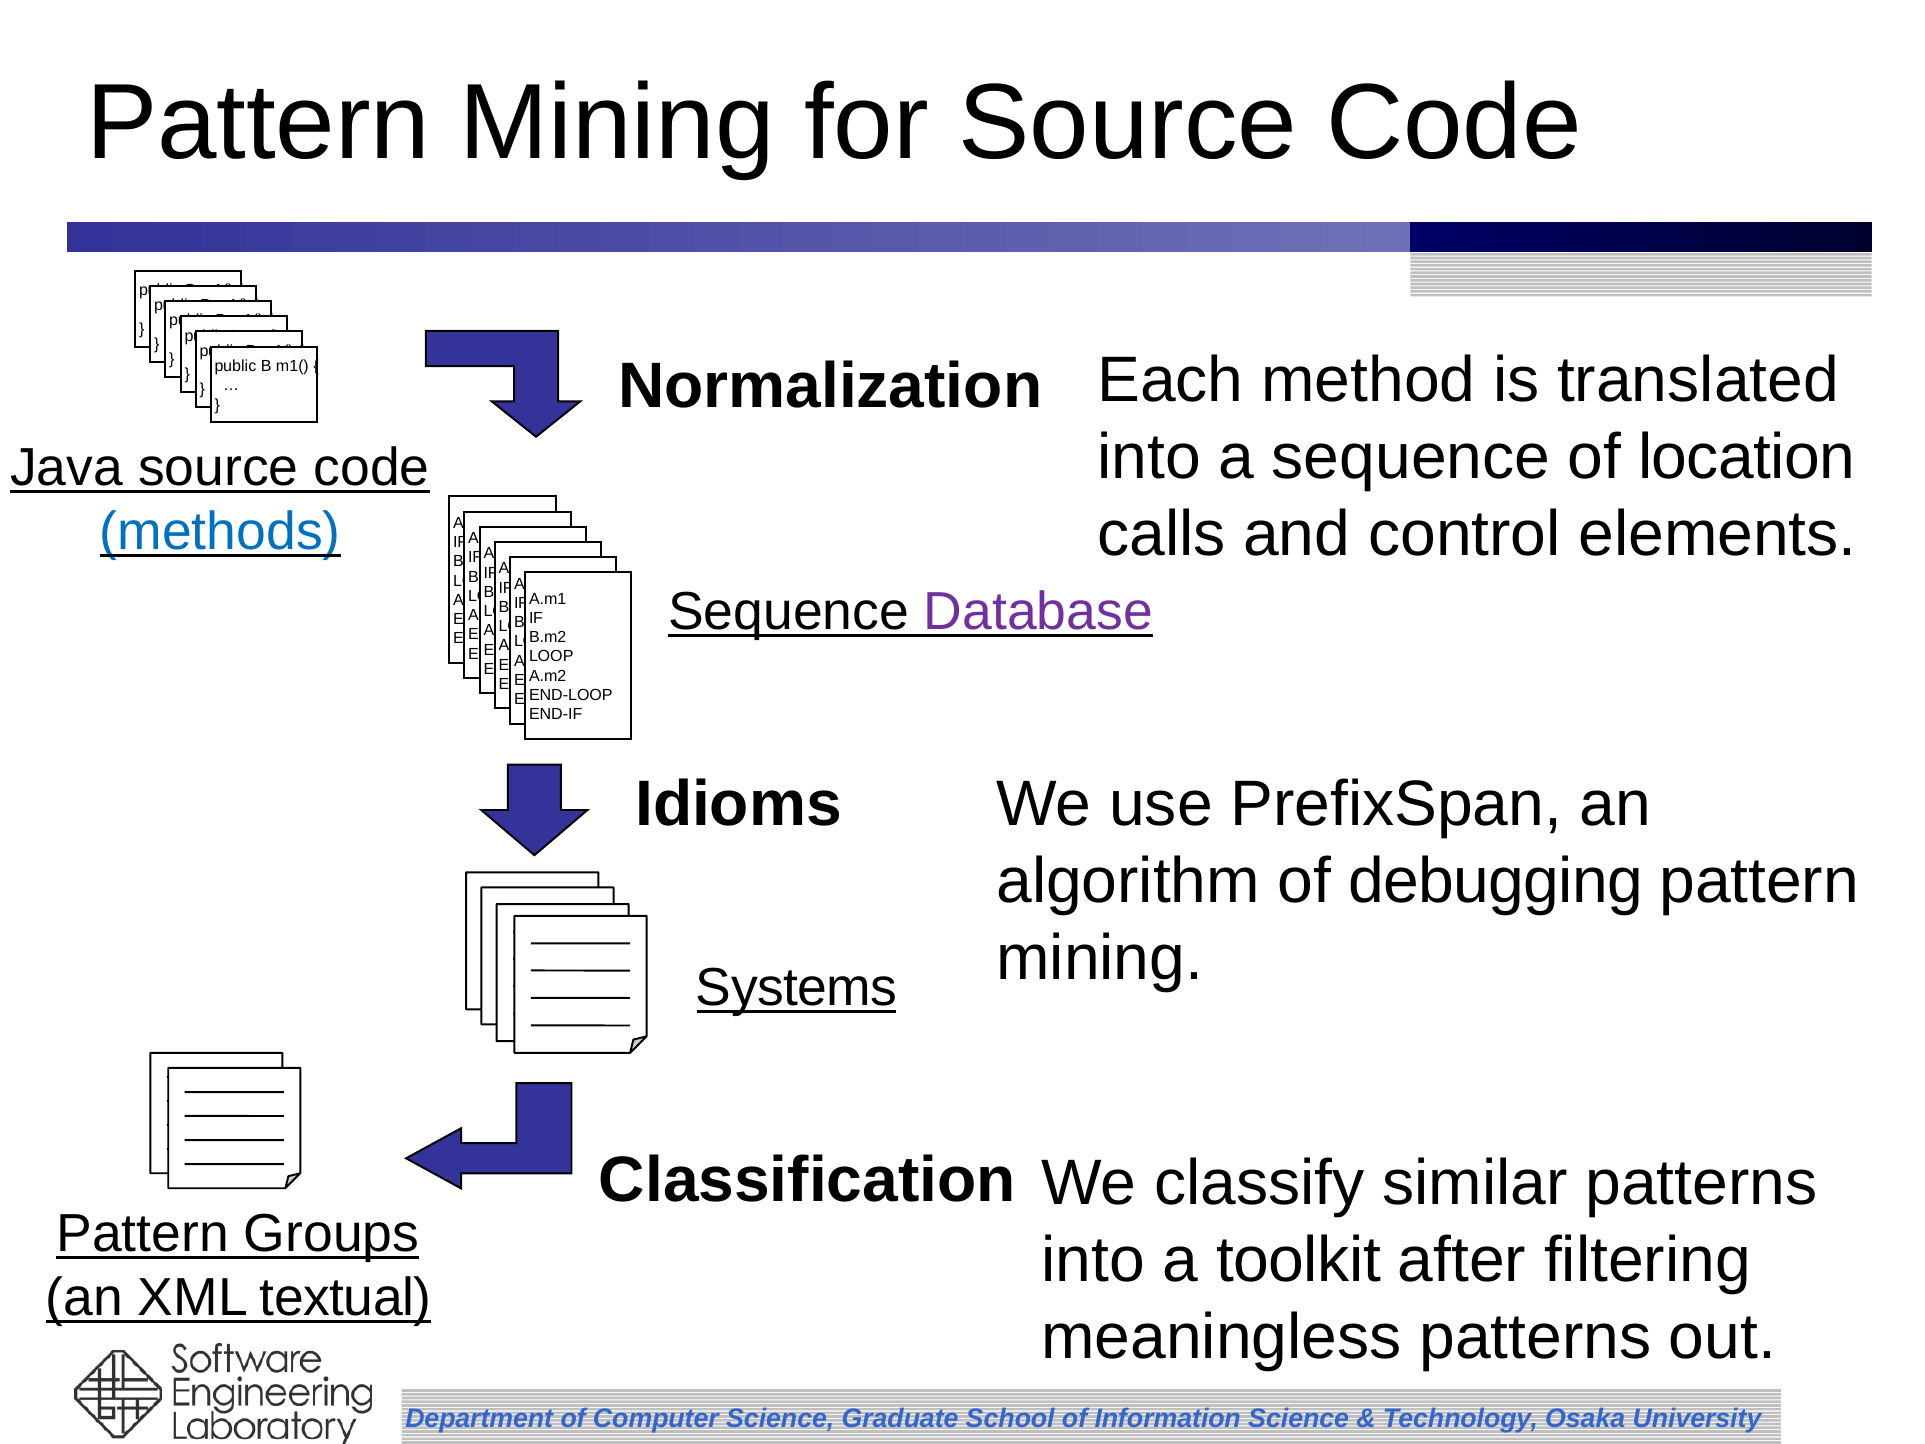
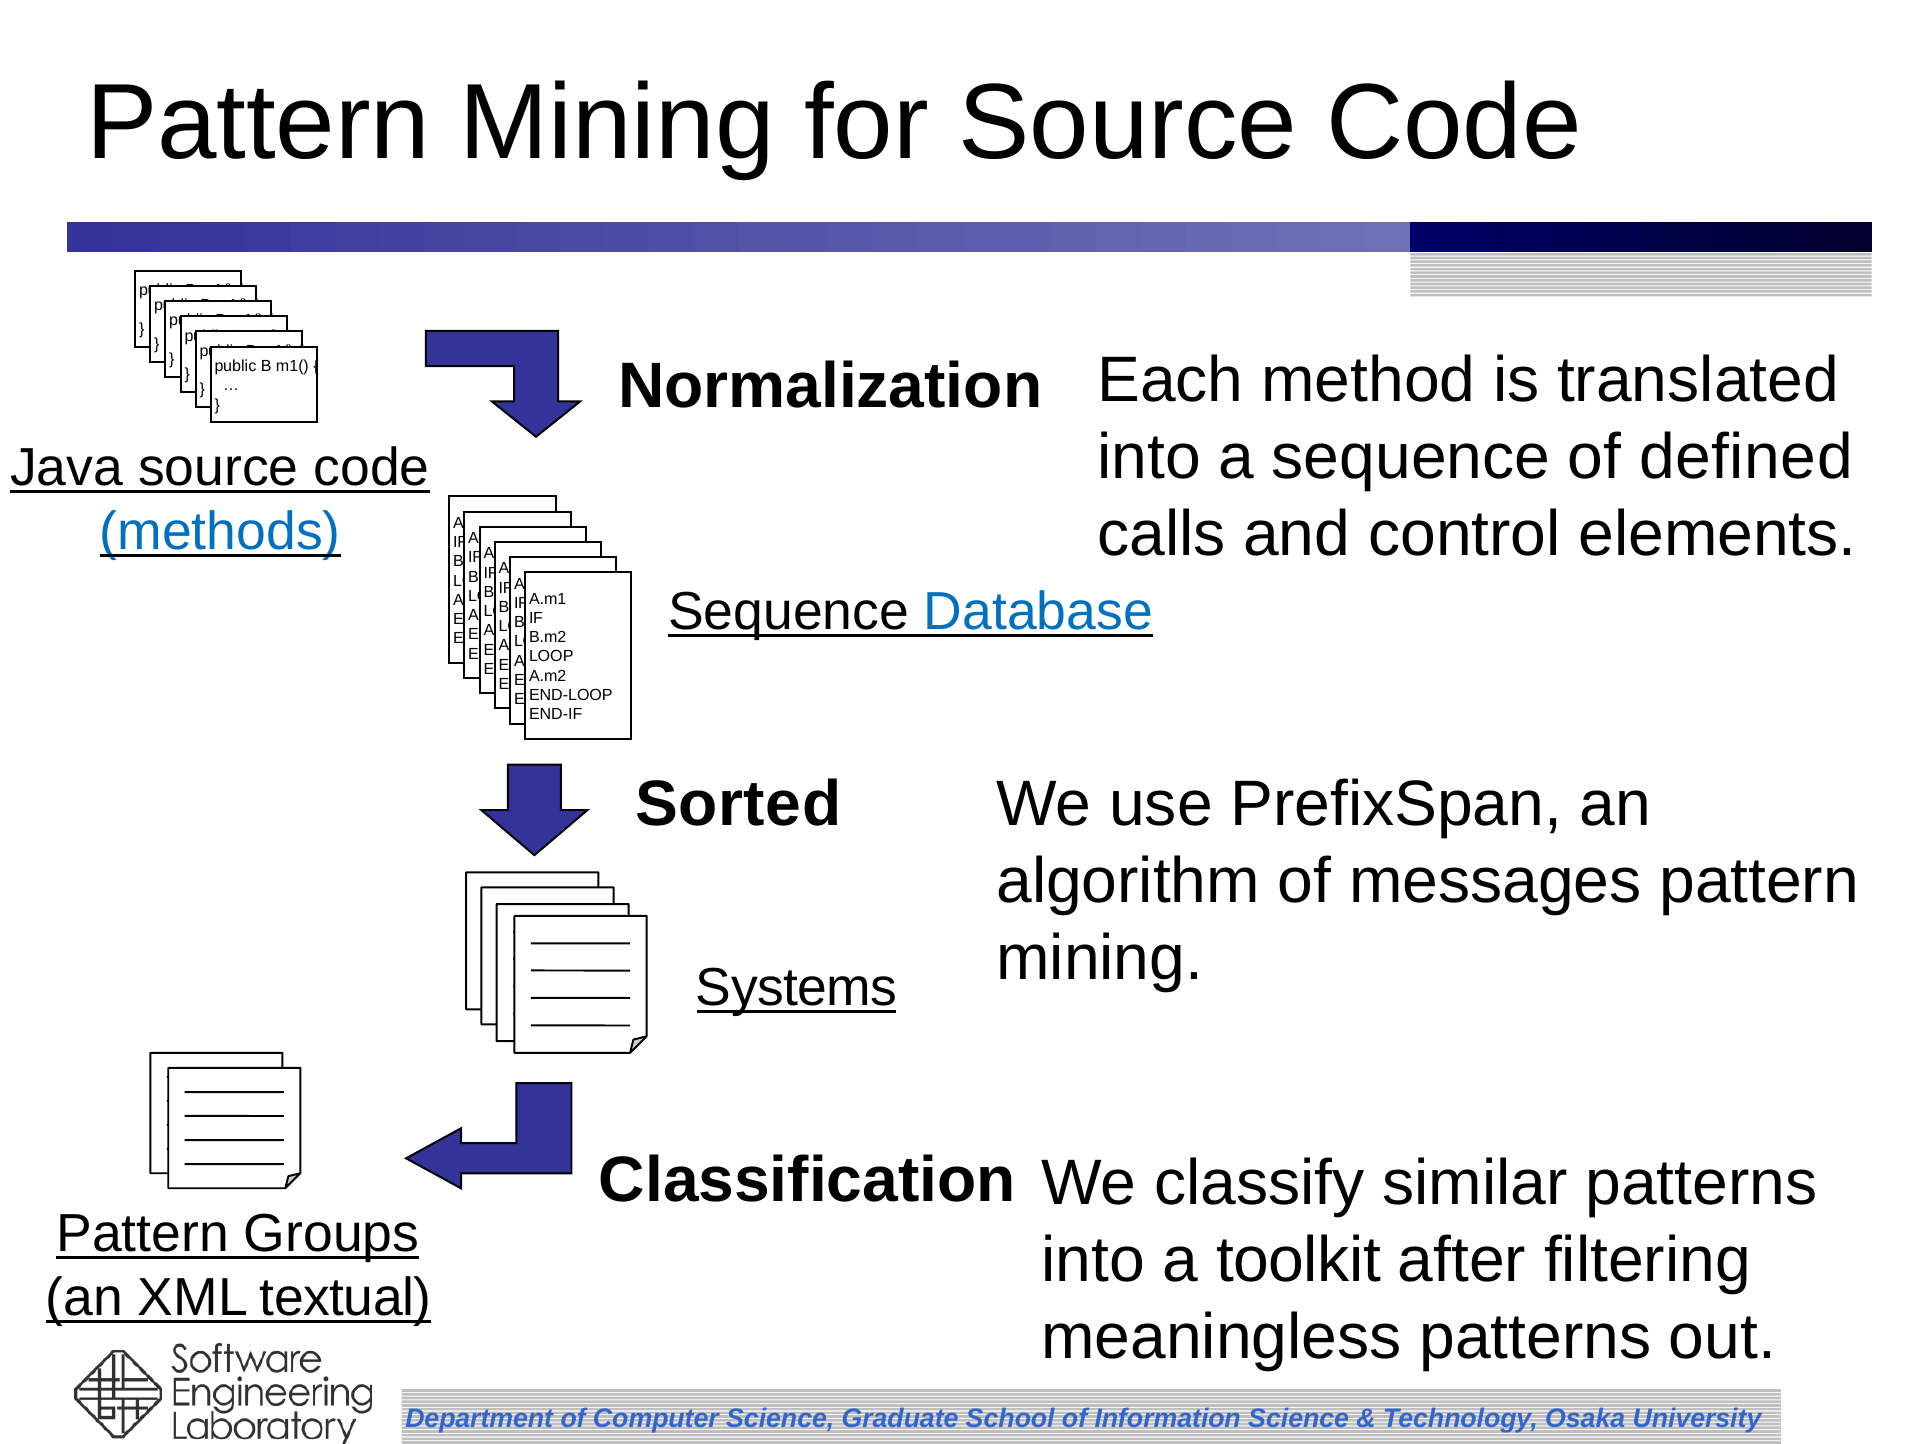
location: location -> defined
Database colour: purple -> blue
Idioms: Idioms -> Sorted
debugging: debugging -> messages
